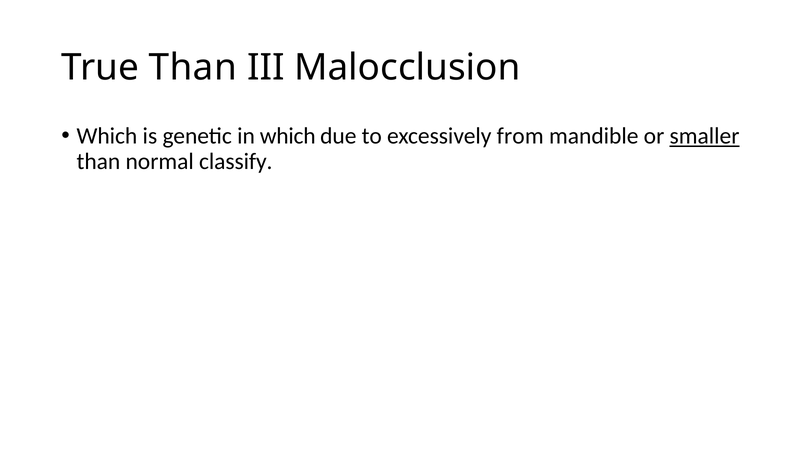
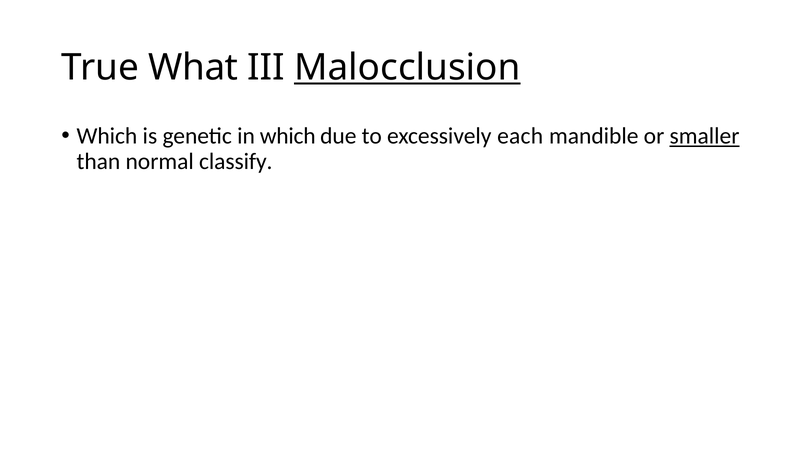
True Than: Than -> What
Malocclusion underline: none -> present
from: from -> each
